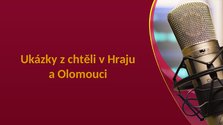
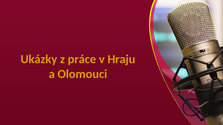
chtěli: chtěli -> práce
